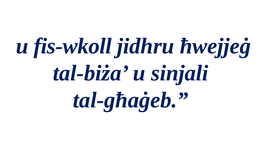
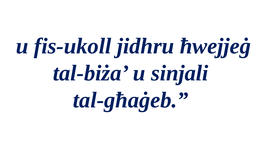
fis-wkoll: fis-wkoll -> fis-ukoll
